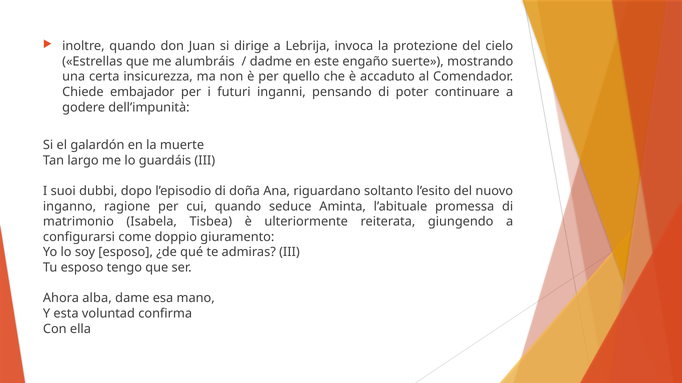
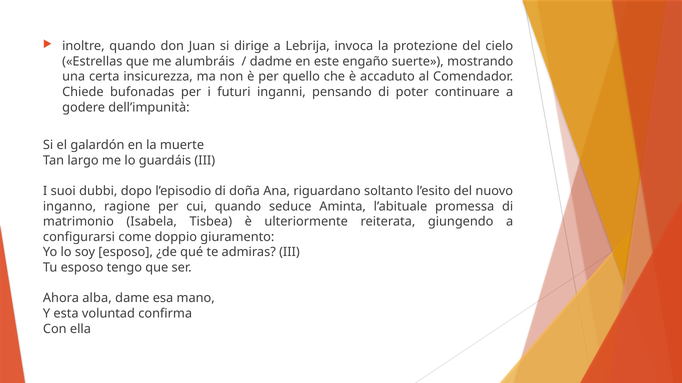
embajador: embajador -> bufonadas
